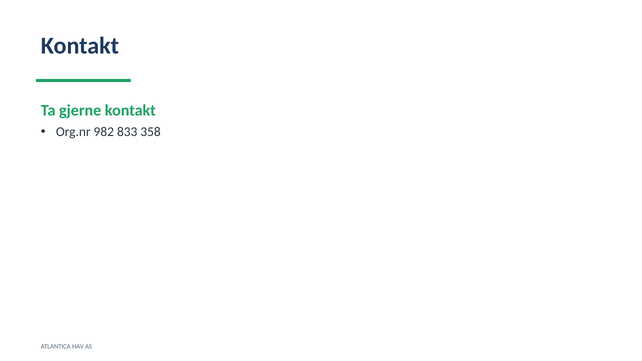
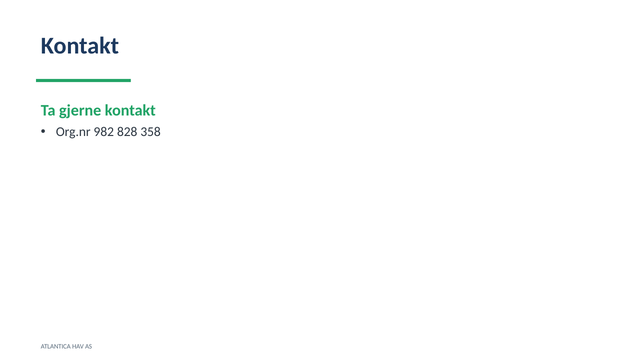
833: 833 -> 828
